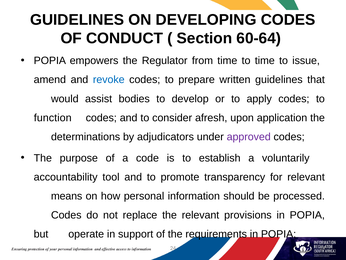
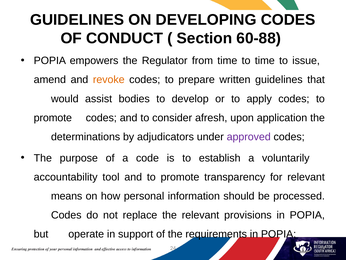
60-64: 60-64 -> 60-88
revoke colour: blue -> orange
function at (53, 118): function -> promote
